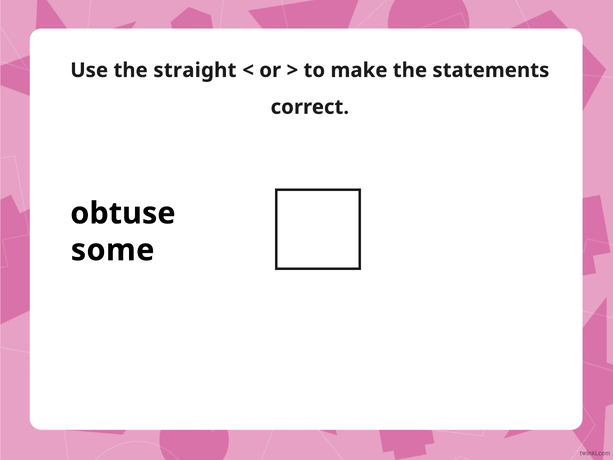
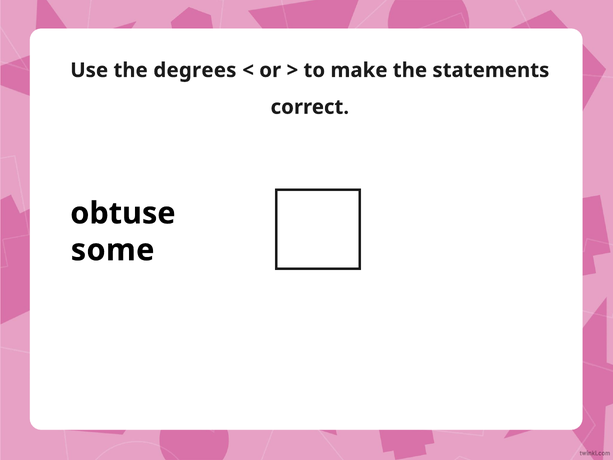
straight: straight -> degrees
